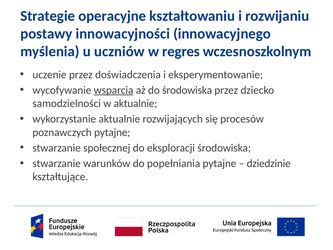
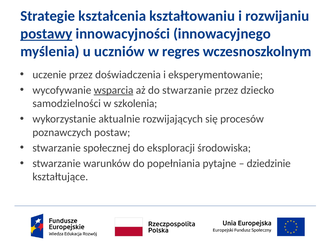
operacyjne: operacyjne -> kształcenia
postawy underline: none -> present
do środowiska: środowiska -> stwarzanie
w aktualnie: aktualnie -> szkolenia
poznawczych pytajne: pytajne -> postaw
